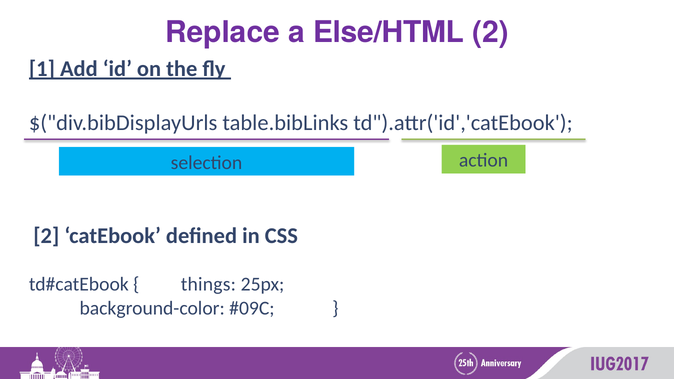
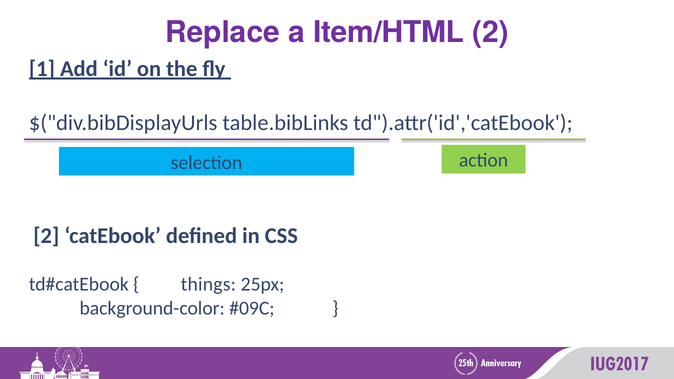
Else/HTML: Else/HTML -> Item/HTML
